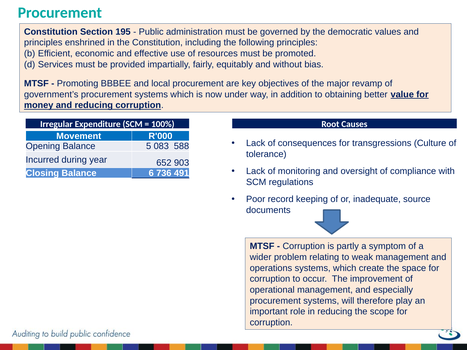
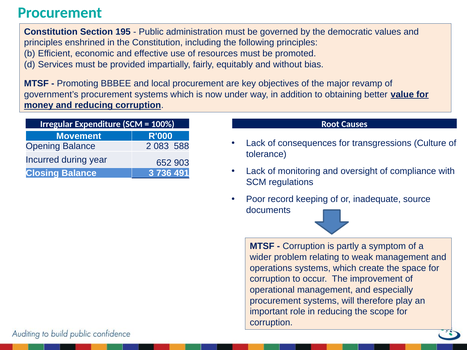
5: 5 -> 2
6: 6 -> 3
